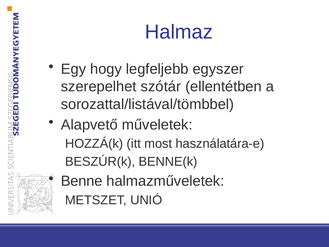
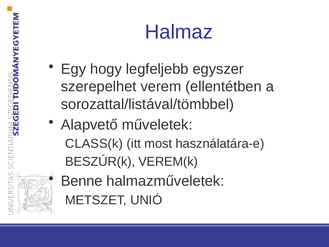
szótár: szótár -> verem
HOZZÁ(k: HOZZÁ(k -> CLASS(k
BENNE(k: BENNE(k -> VEREM(k
